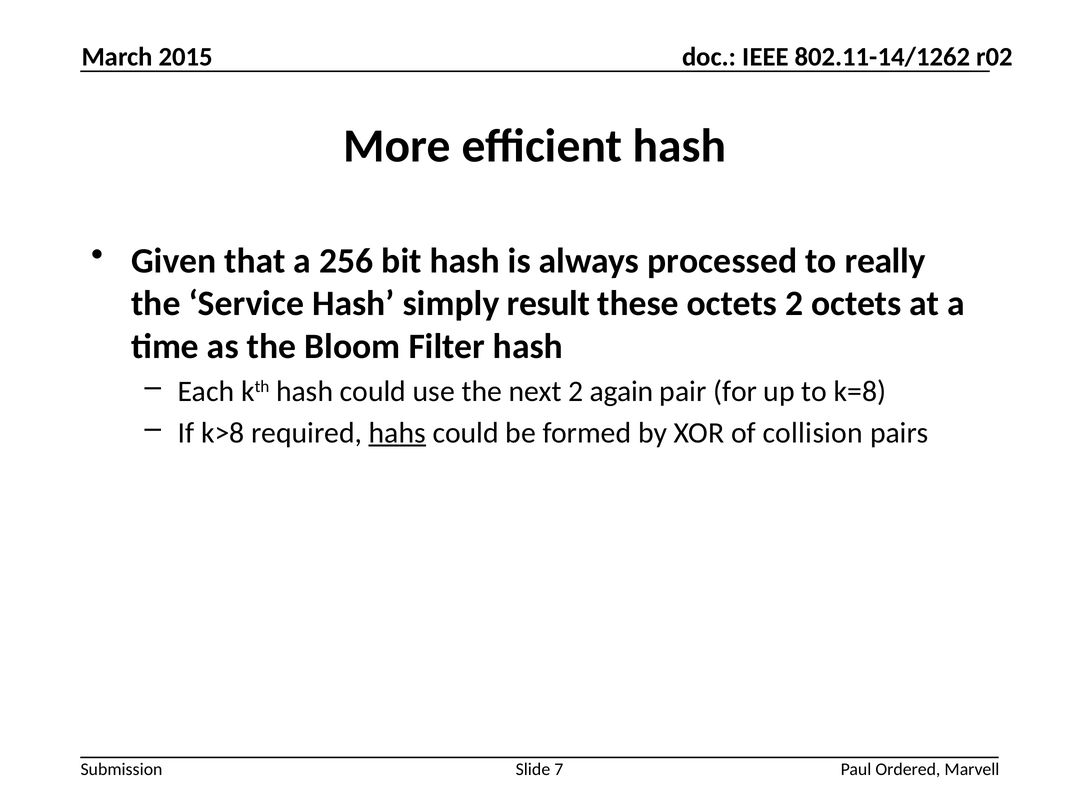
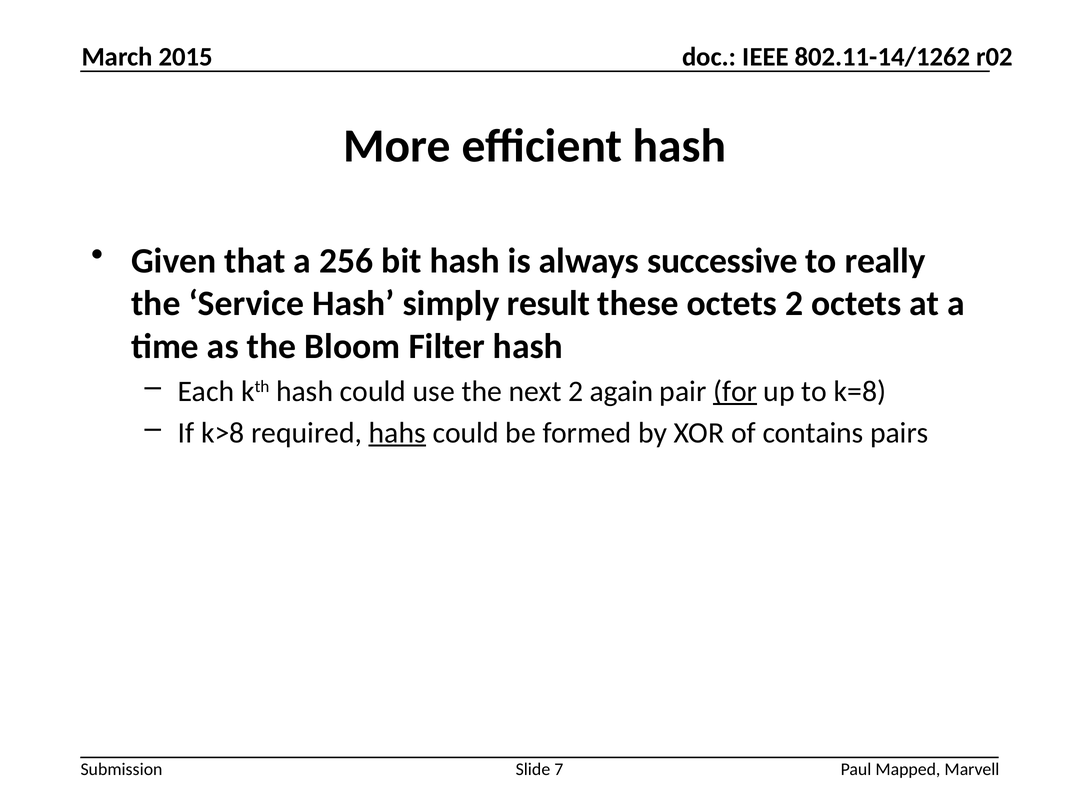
processed: processed -> successive
for underline: none -> present
collision: collision -> contains
Ordered: Ordered -> Mapped
